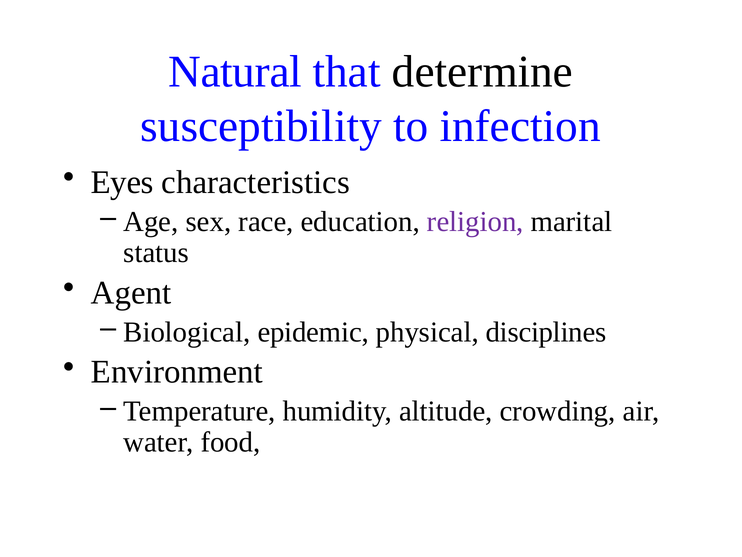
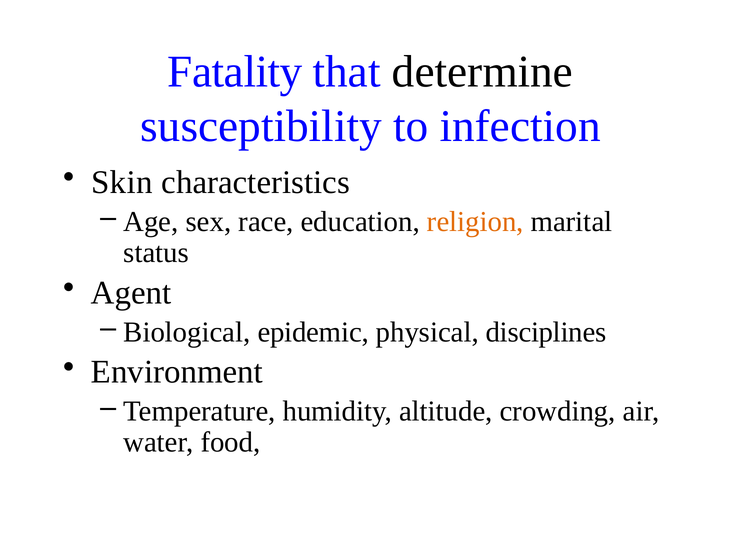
Natural: Natural -> Fatality
Eyes: Eyes -> Skin
religion colour: purple -> orange
